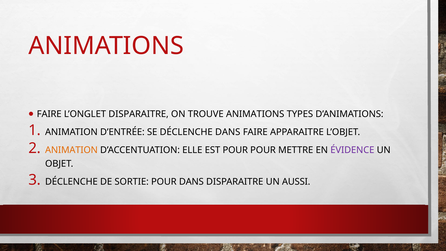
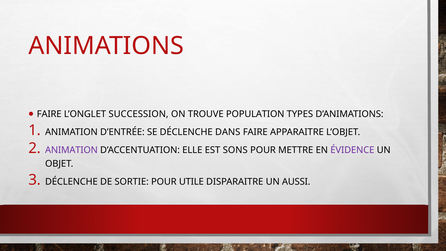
L’ONGLET DISPARAITRE: DISPARAITRE -> SUCCESSION
TROUVE ANIMATIONS: ANIMATIONS -> POPULATION
ANIMATION at (71, 150) colour: orange -> purple
EST POUR: POUR -> SONS
POUR DANS: DANS -> UTILE
